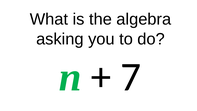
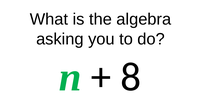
7: 7 -> 8
